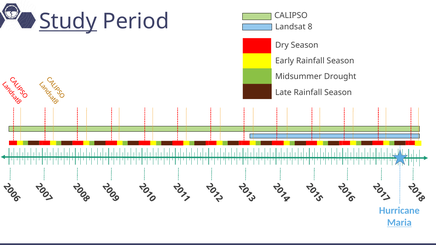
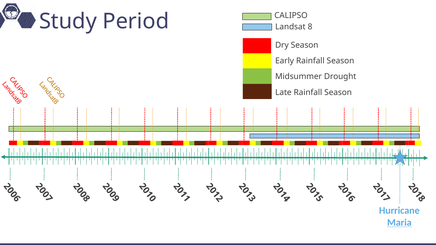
Study underline: present -> none
